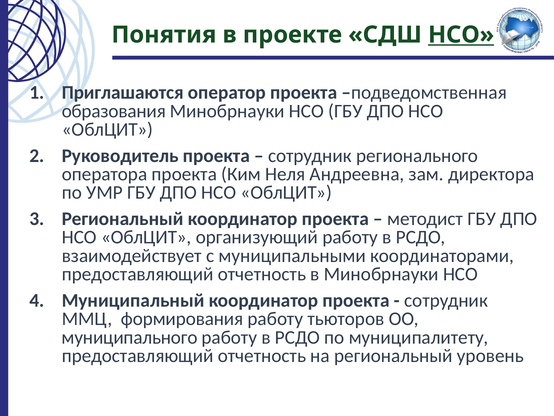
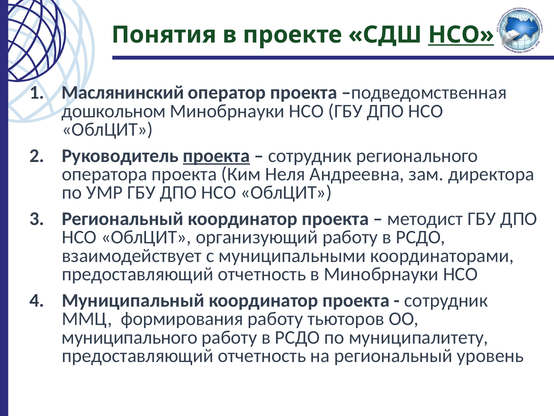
Приглашаются: Приглашаются -> Маслянинский
образования: образования -> дошкольном
проекта at (216, 155) underline: none -> present
